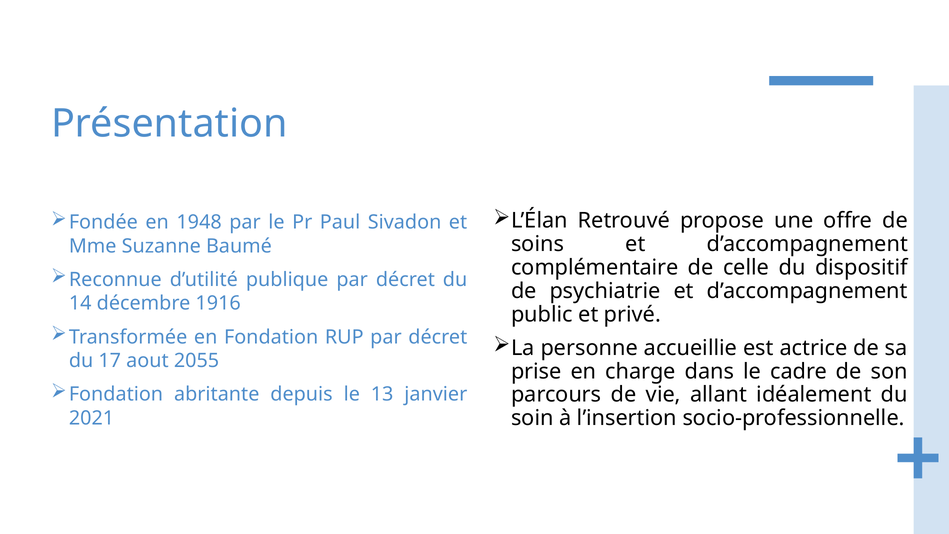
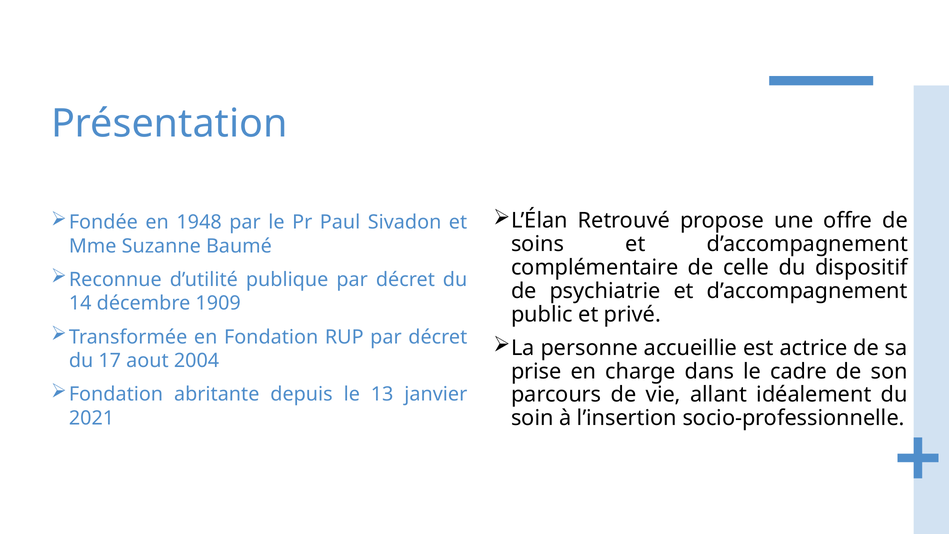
1916: 1916 -> 1909
2055: 2055 -> 2004
